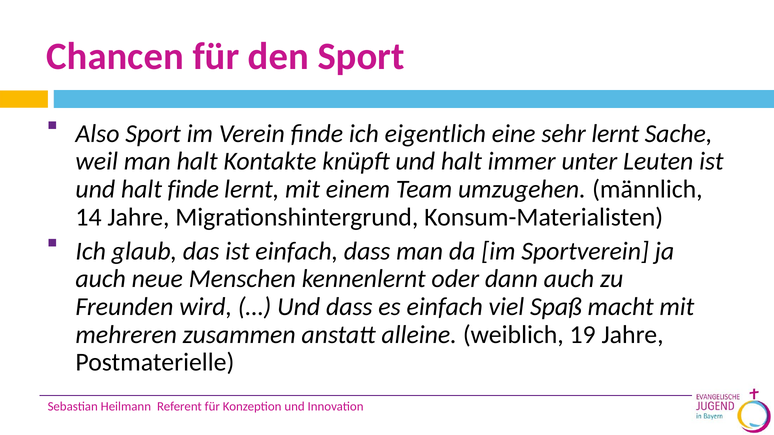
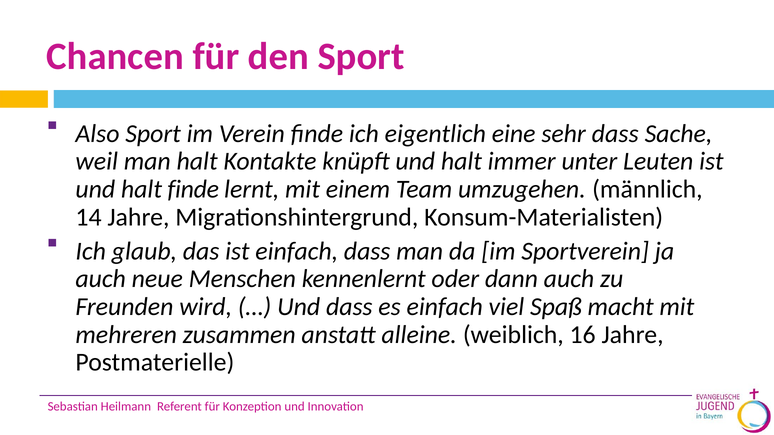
sehr lernt: lernt -> dass
19: 19 -> 16
